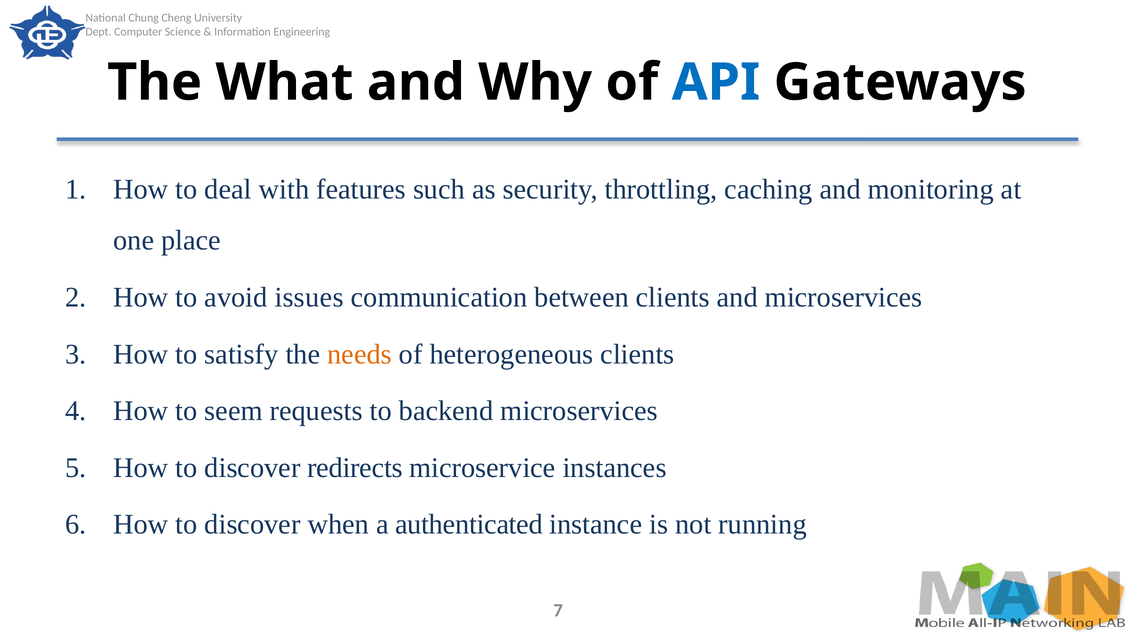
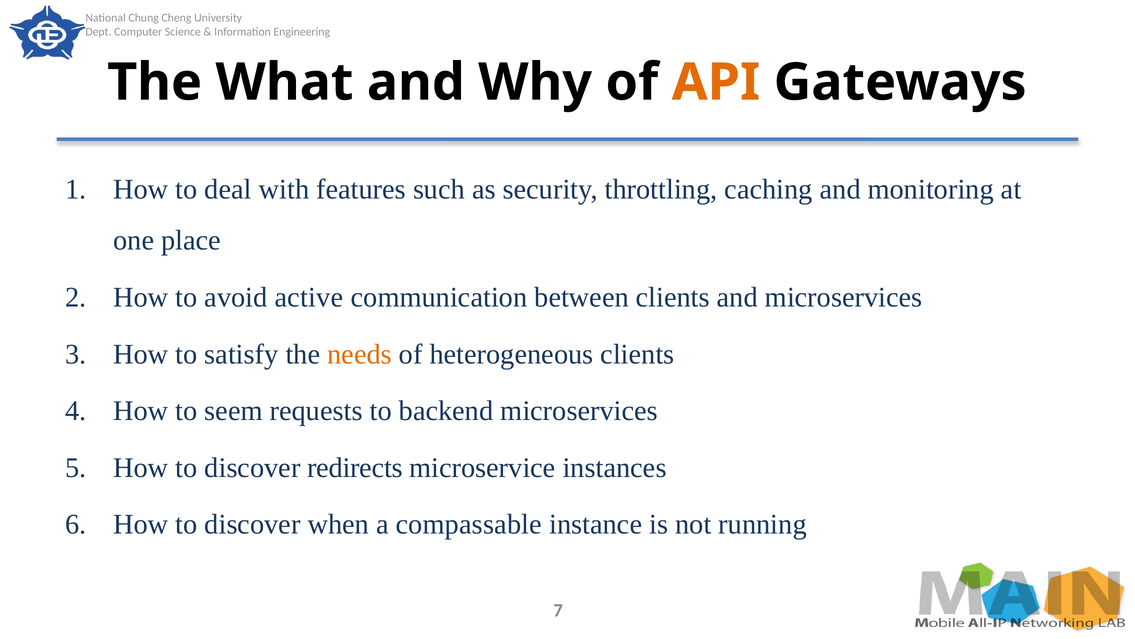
API colour: blue -> orange
issues: issues -> active
authenticated: authenticated -> compassable
